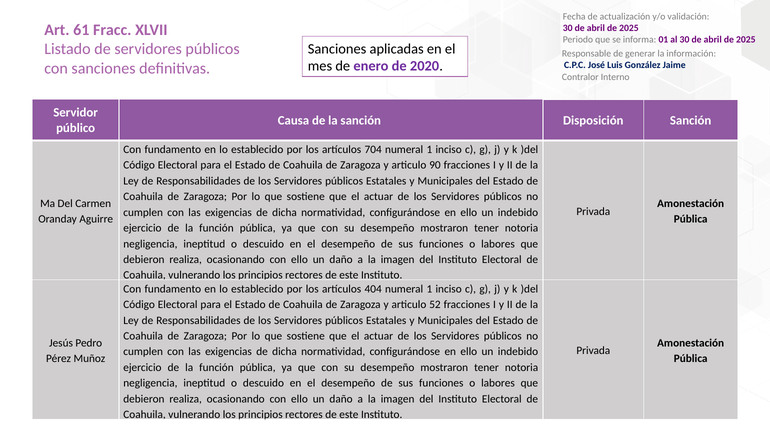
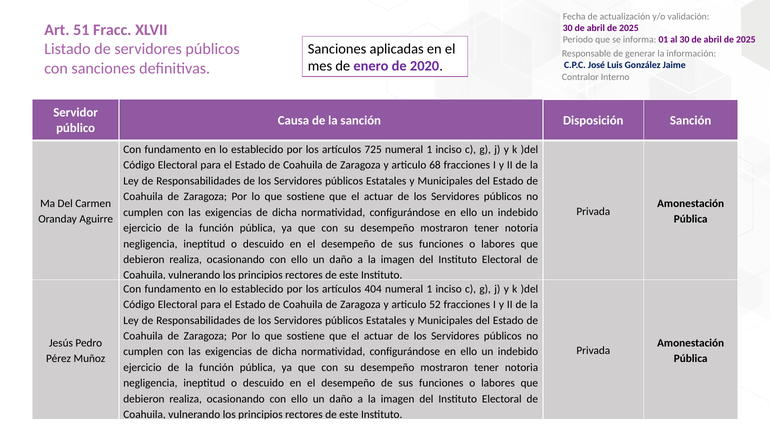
61: 61 -> 51
704: 704 -> 725
90: 90 -> 68
